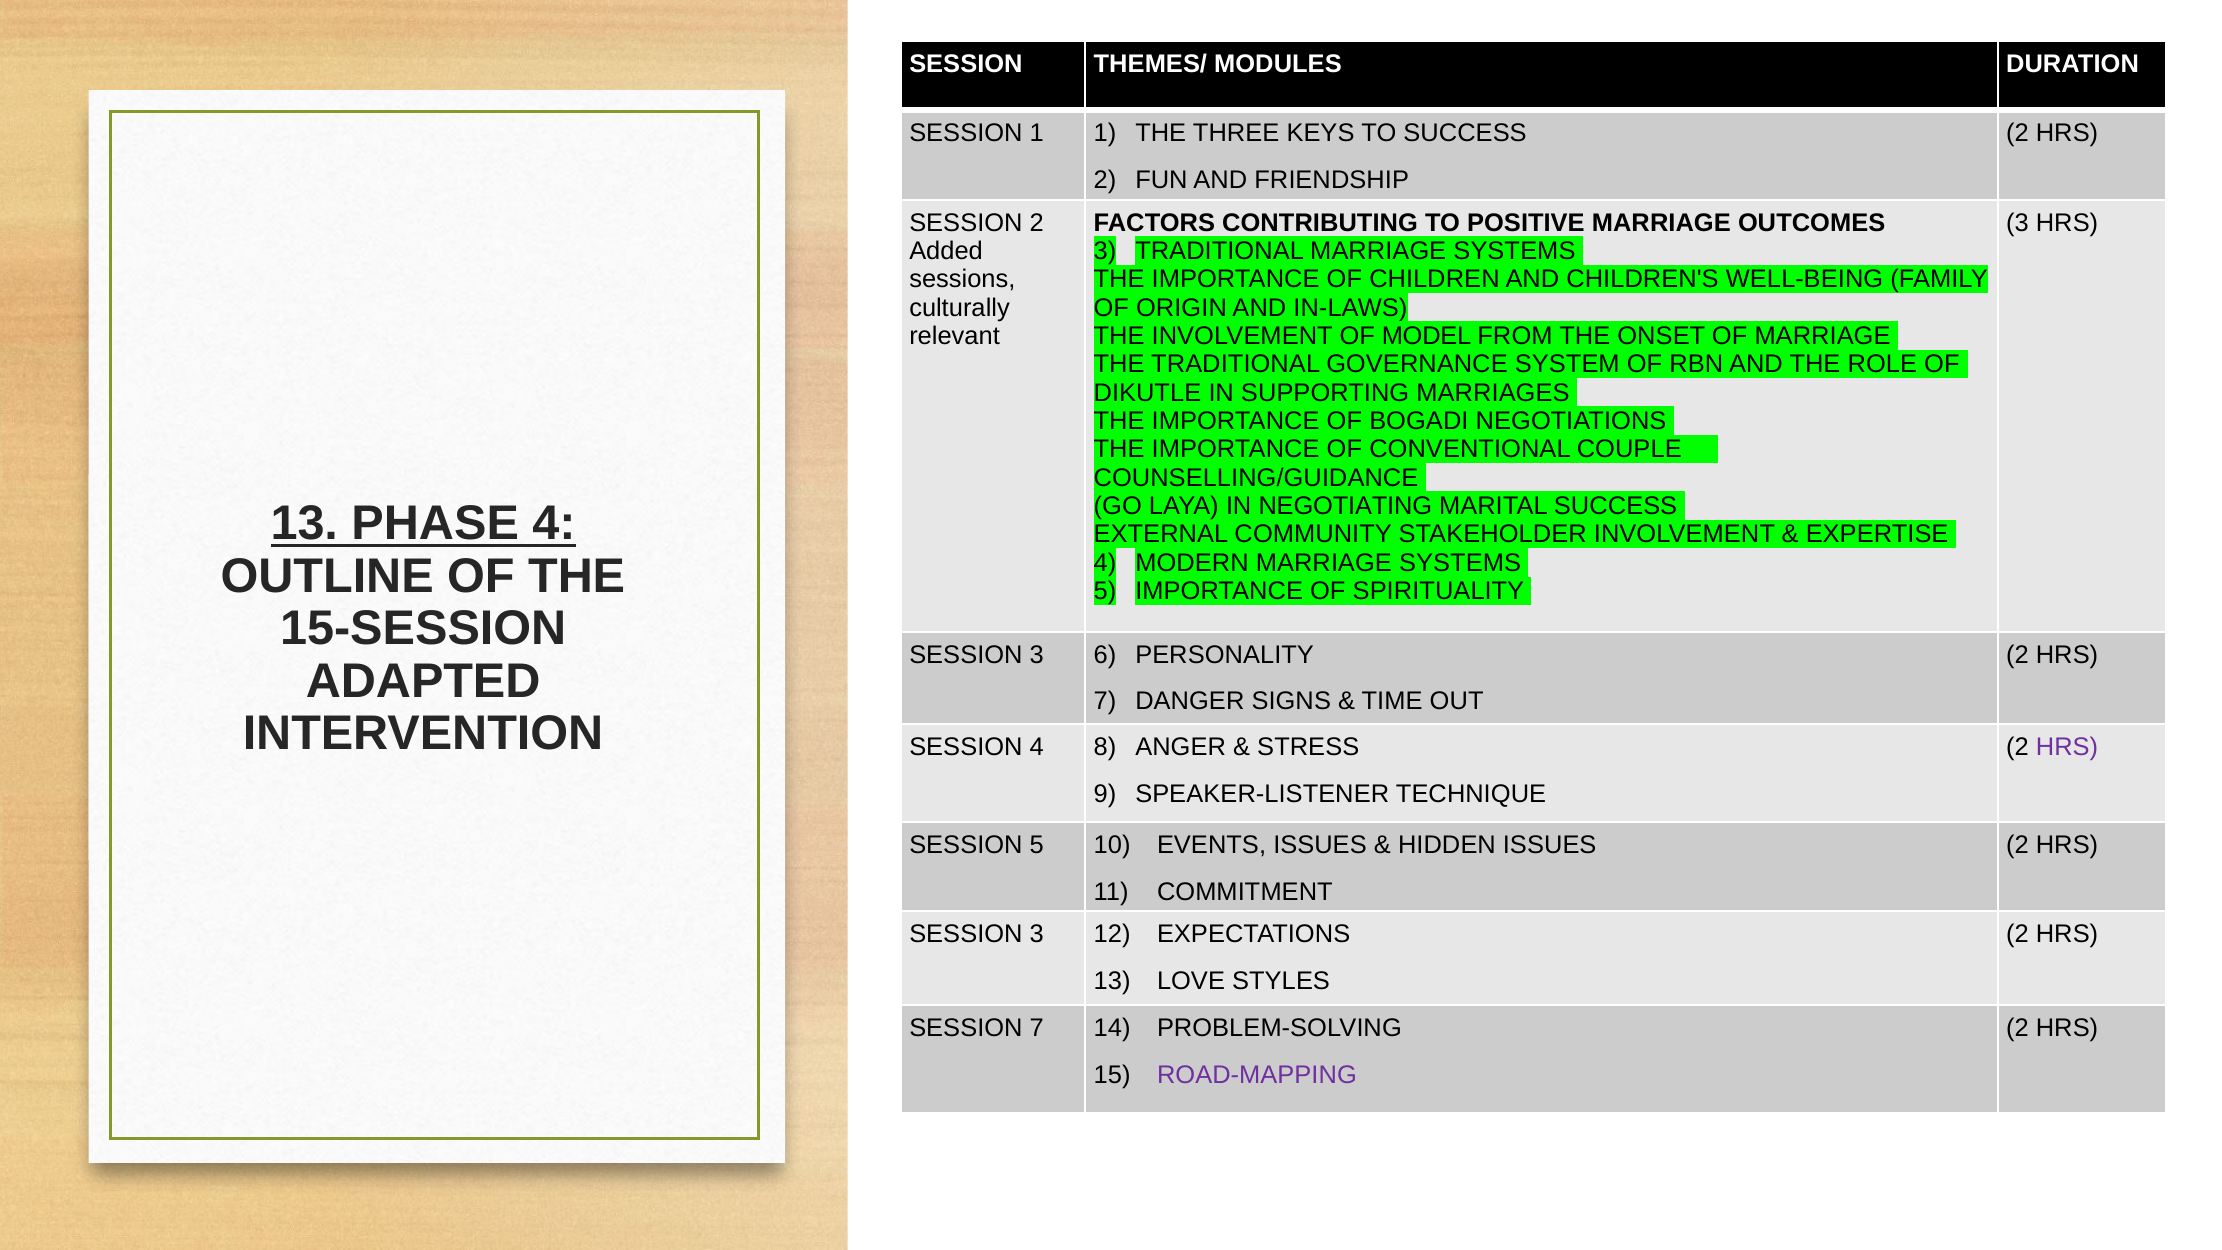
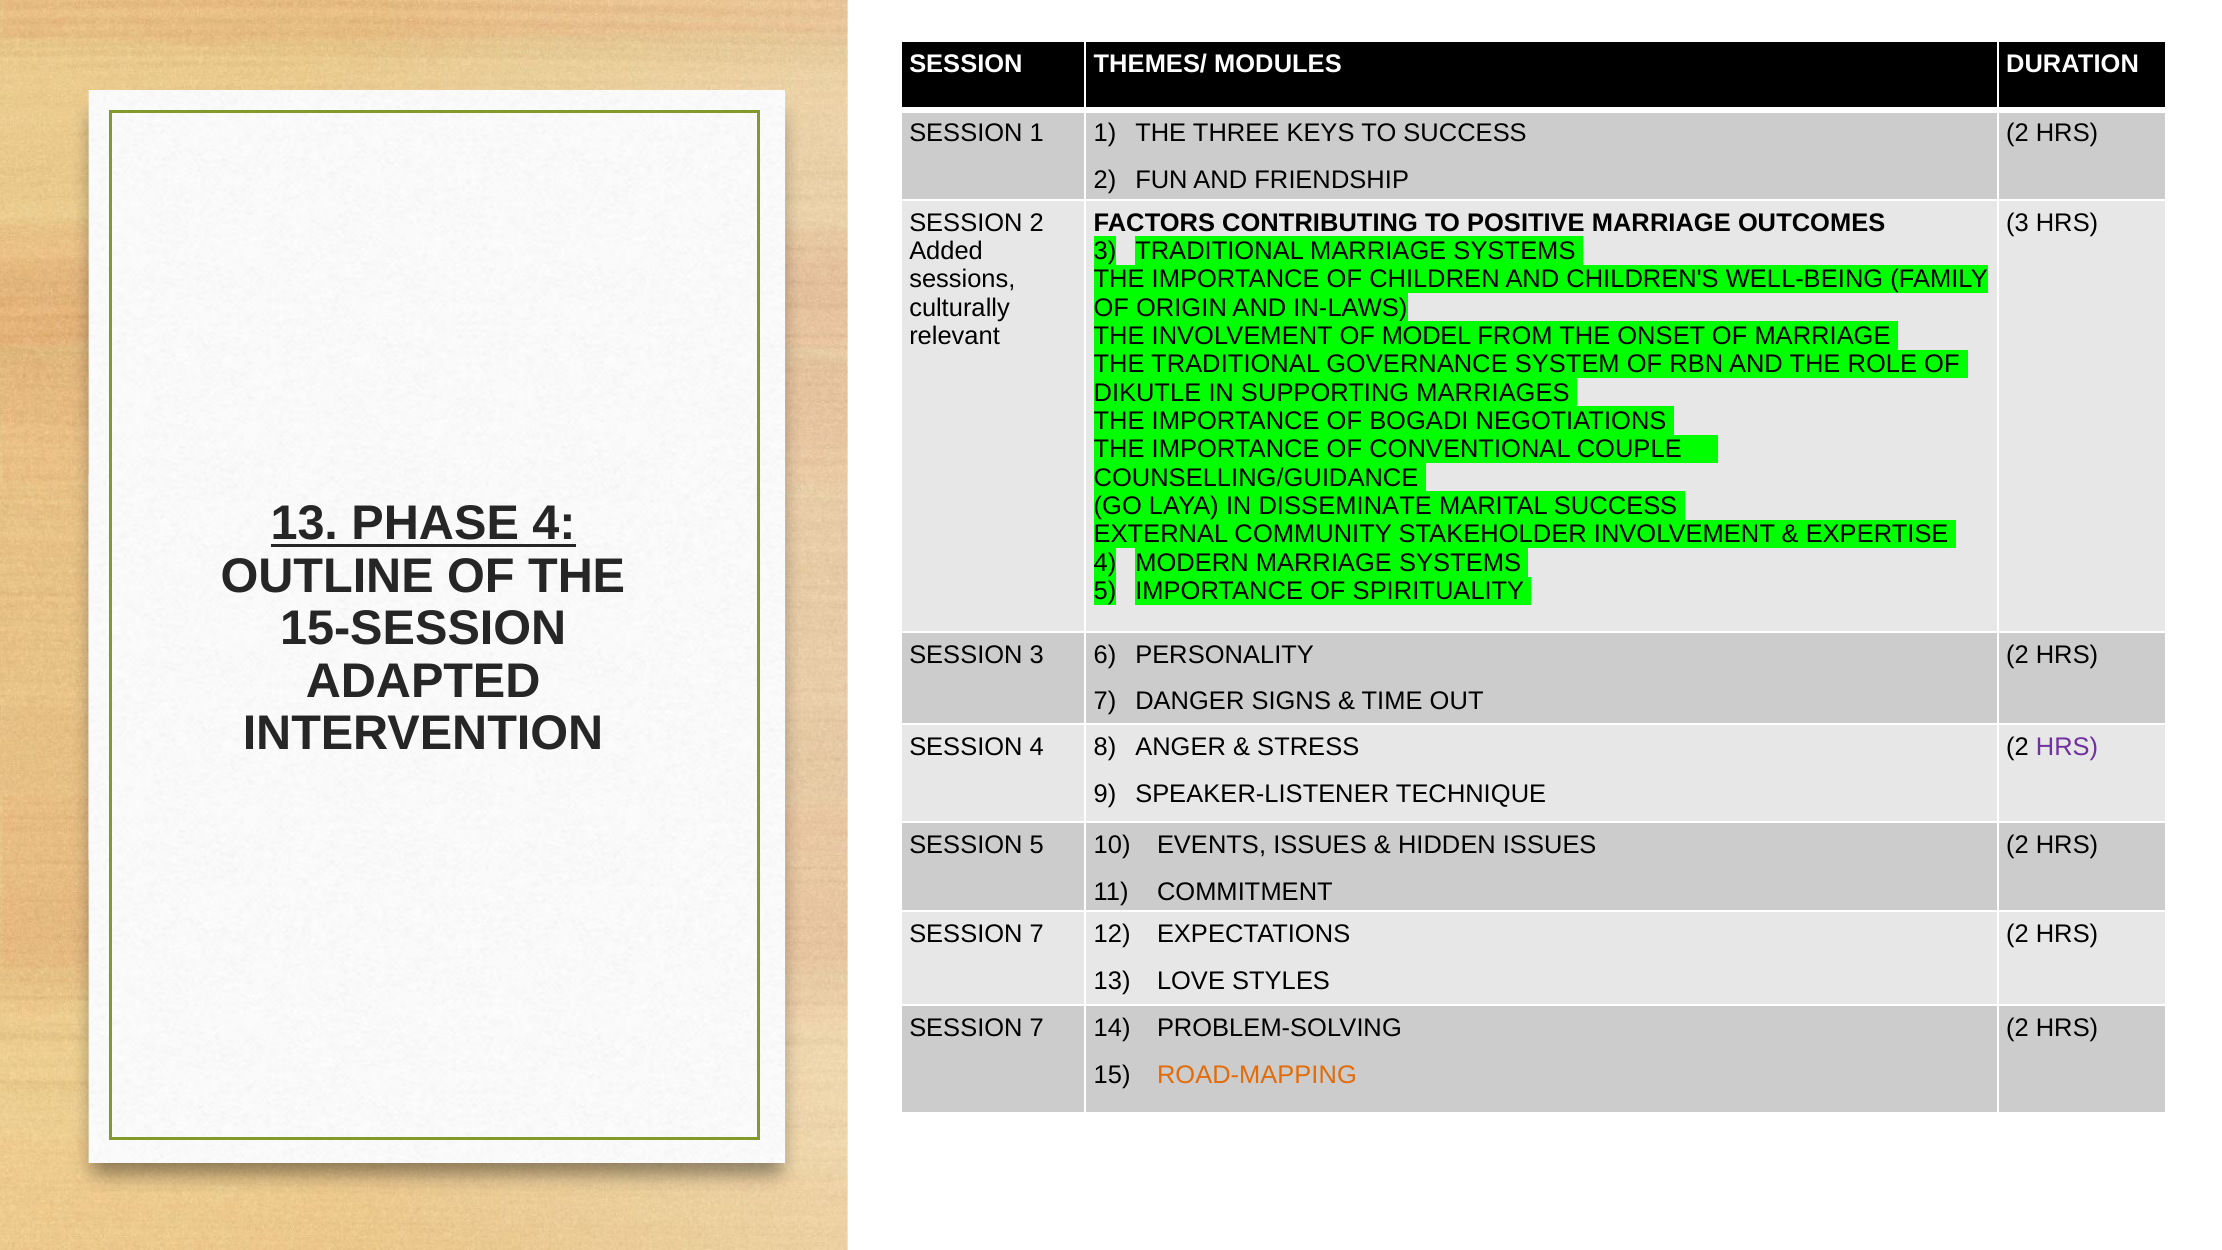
NEGOTIATING: NEGOTIATING -> DISSEMINATE
3 at (1037, 934): 3 -> 7
ROAD-MAPPING colour: purple -> orange
